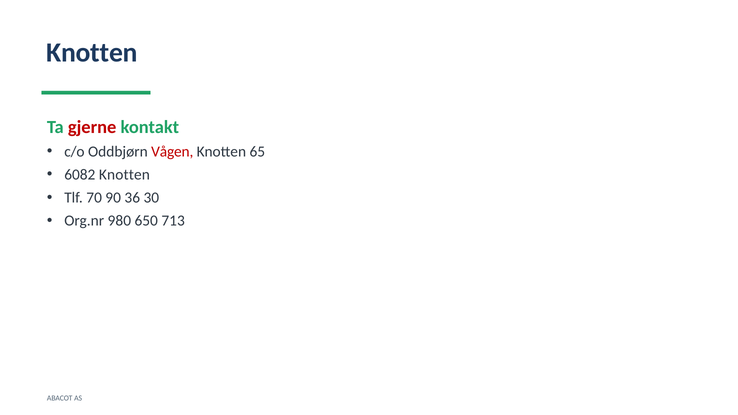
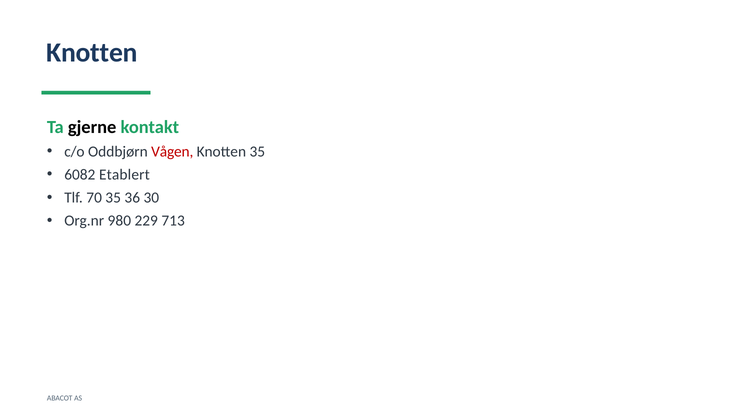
gjerne colour: red -> black
Knotten 65: 65 -> 35
6082 Knotten: Knotten -> Etablert
70 90: 90 -> 35
650: 650 -> 229
